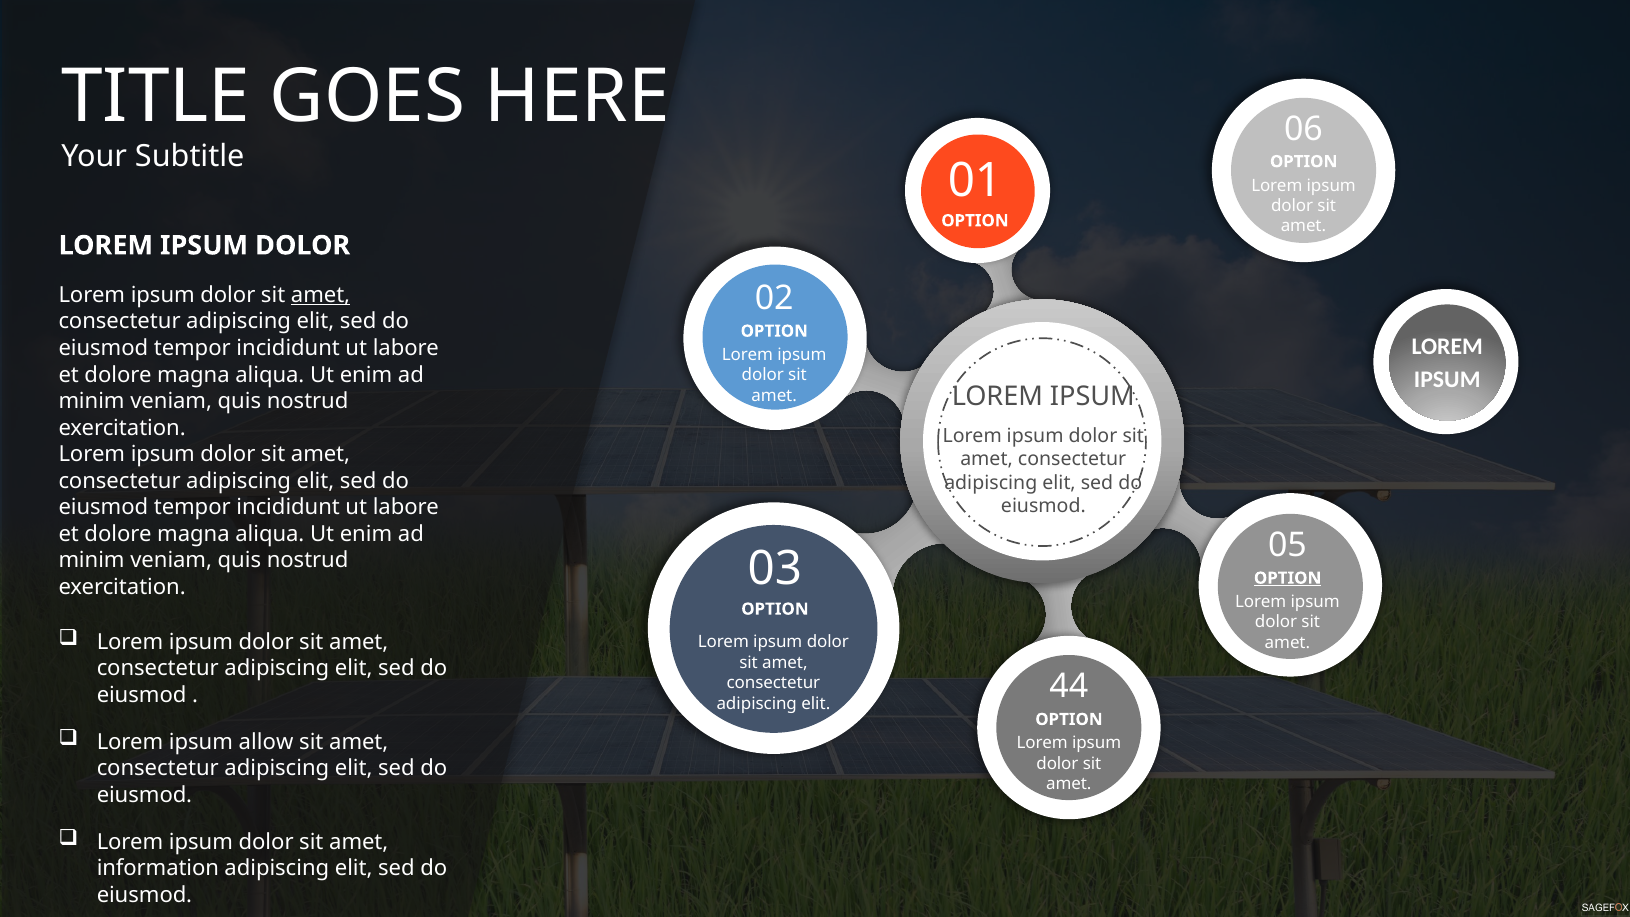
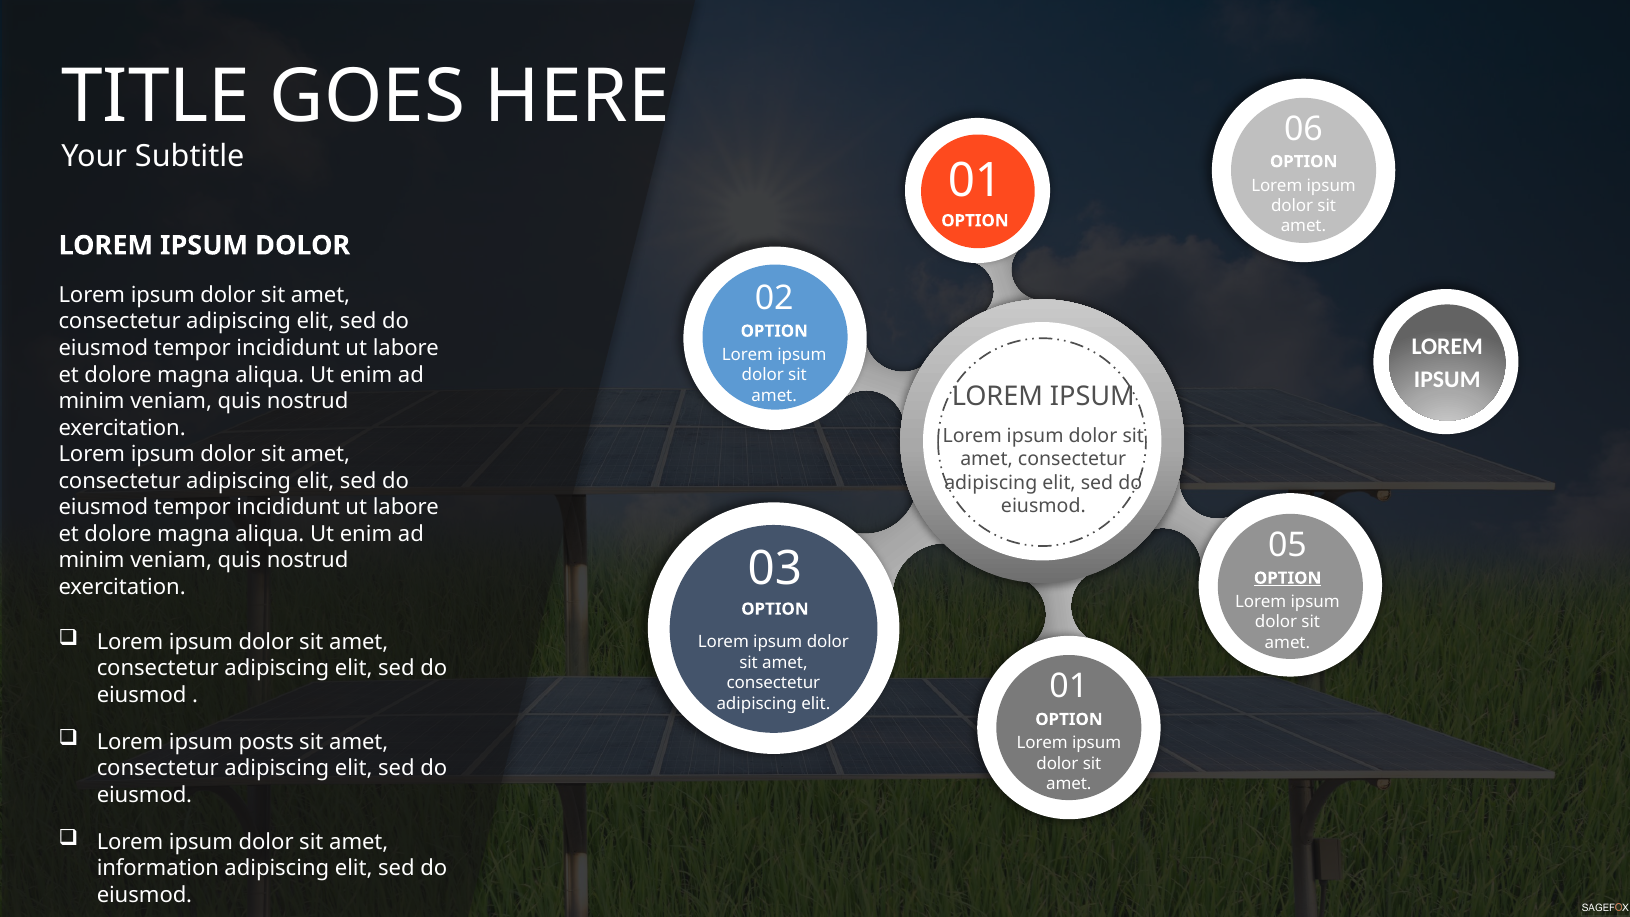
amet at (321, 295) underline: present -> none
elit 44: 44 -> 01
allow: allow -> posts
